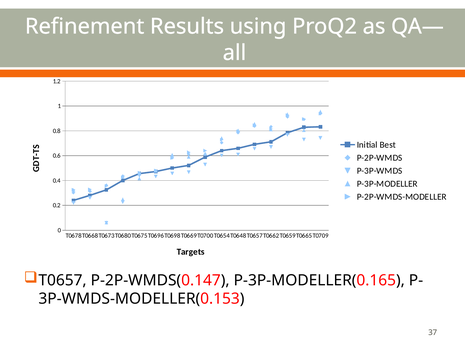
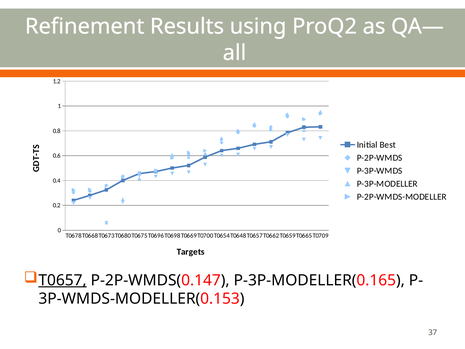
T0657 underline: none -> present
